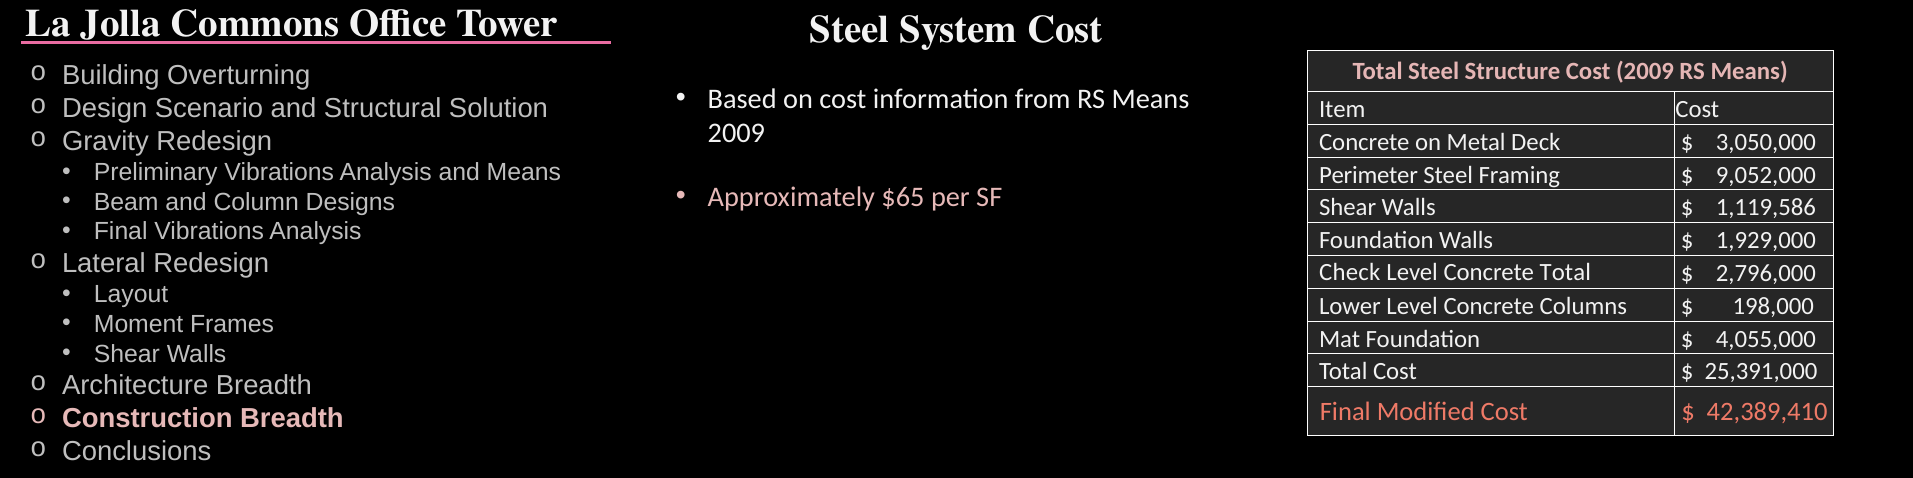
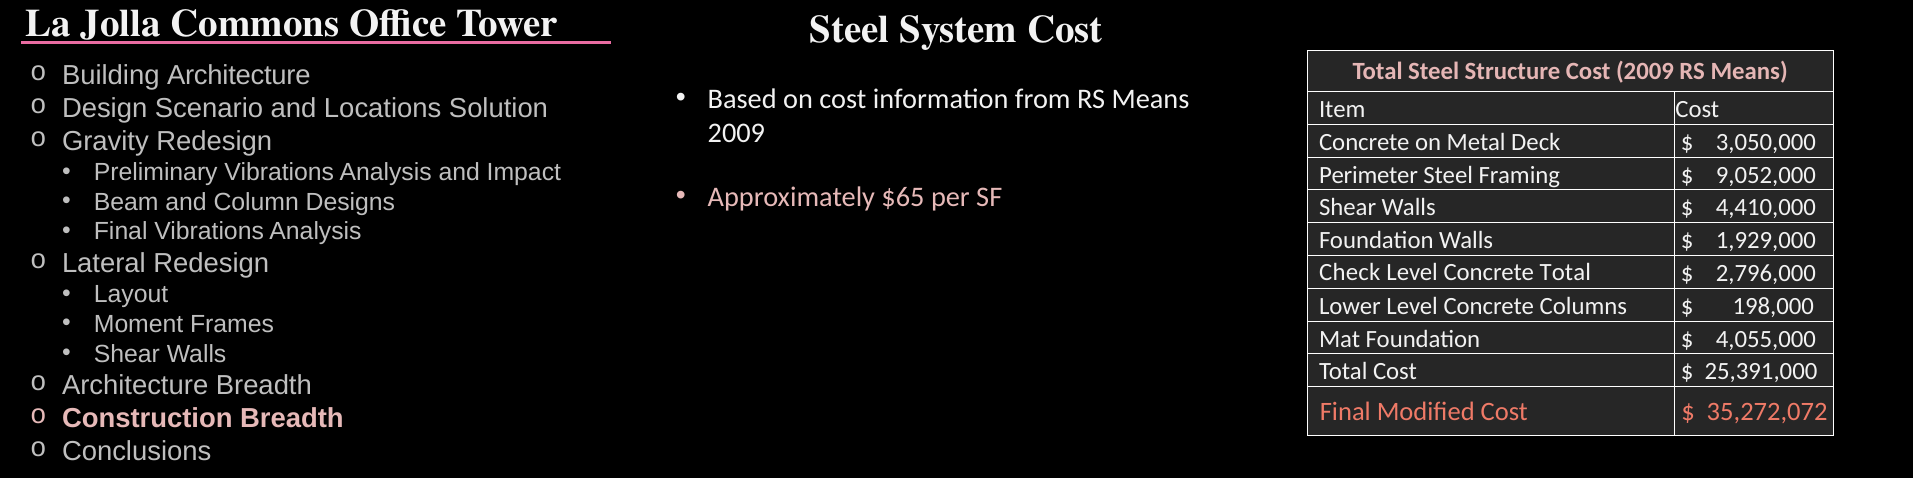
Building Overturning: Overturning -> Architecture
Structural: Structural -> Locations
and Means: Means -> Impact
1,119,586: 1,119,586 -> 4,410,000
42,389,410: 42,389,410 -> 35,272,072
